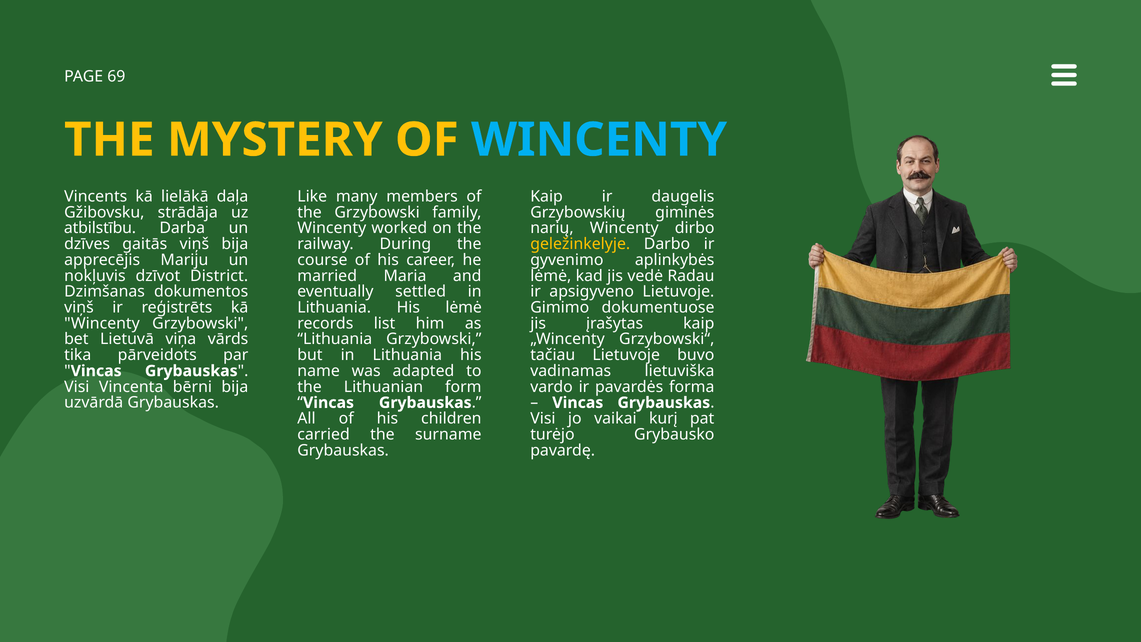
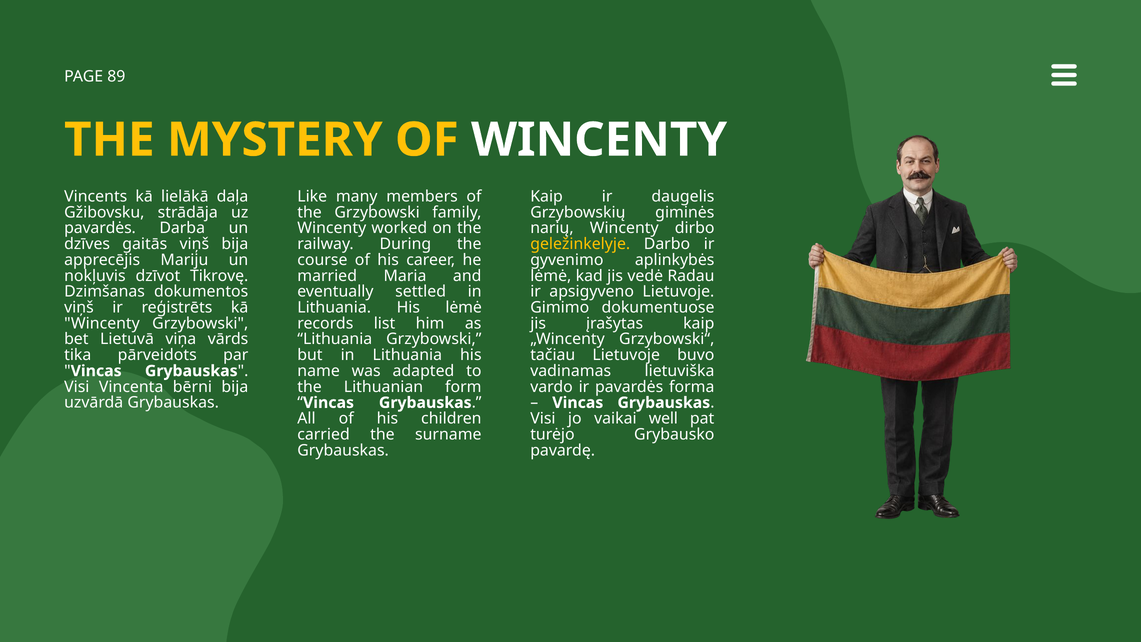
69: 69 -> 89
WINCENTY at (599, 140) colour: light blue -> white
atbilstību at (100, 228): atbilstību -> pavardės
District: District -> Tikrovę
kurį: kurį -> well
